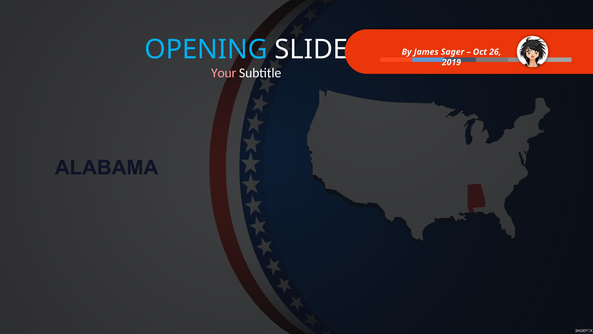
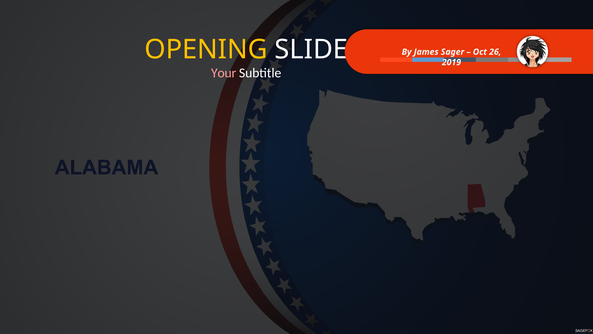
OPENING colour: light blue -> yellow
